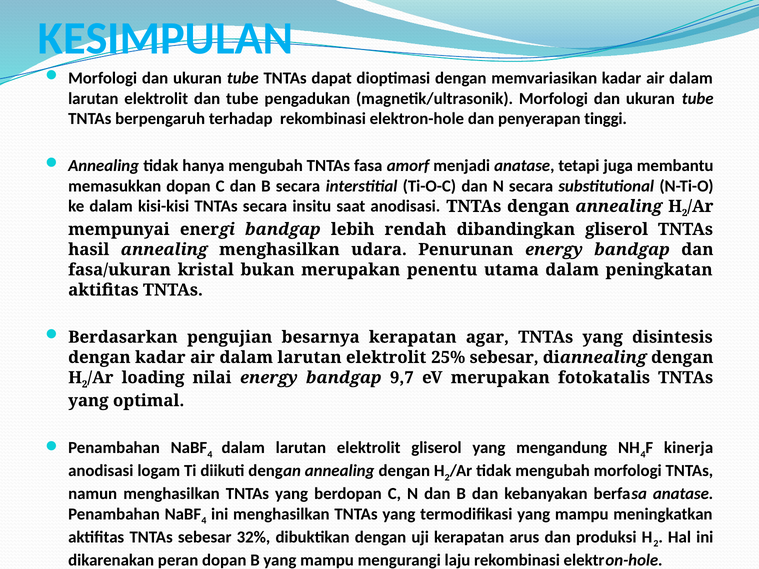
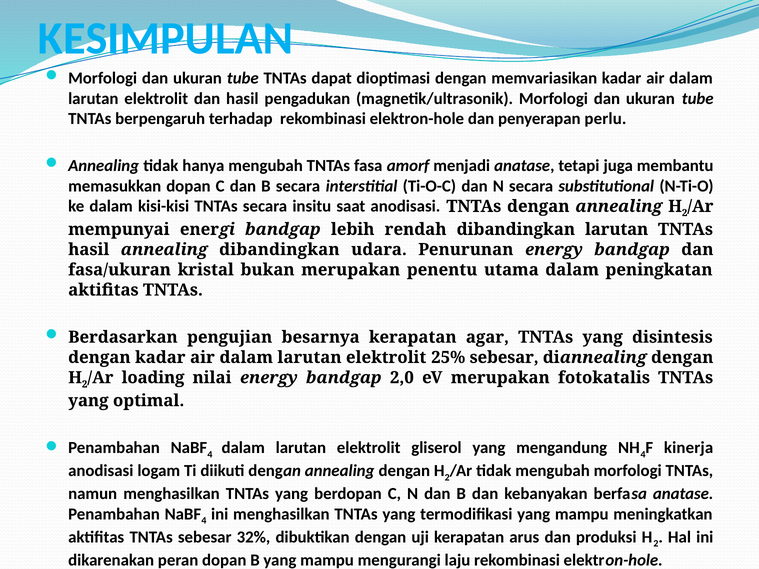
dan tube: tube -> hasil
tinggi: tinggi -> perlu
dibandingkan gliserol: gliserol -> larutan
annealing menghasilkan: menghasilkan -> dibandingkan
9,7: 9,7 -> 2,0
